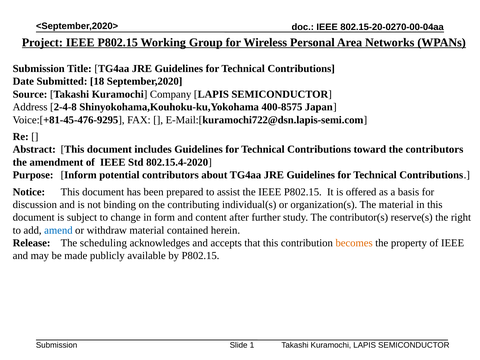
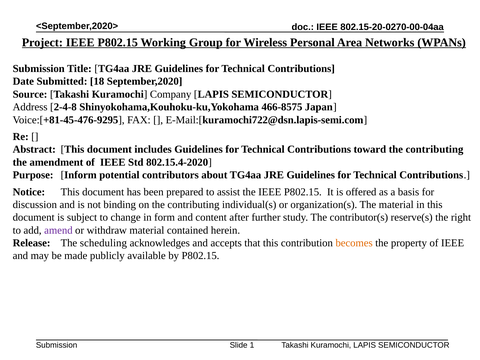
400-8575: 400-8575 -> 466-8575
toward the contributors: contributors -> contributing
amend colour: blue -> purple
